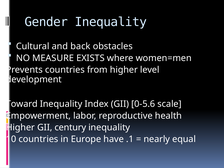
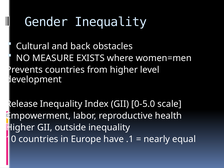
Toward: Toward -> Release
0-5.6: 0-5.6 -> 0-5.0
century: century -> outside
